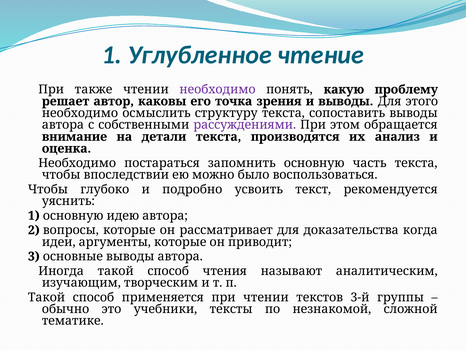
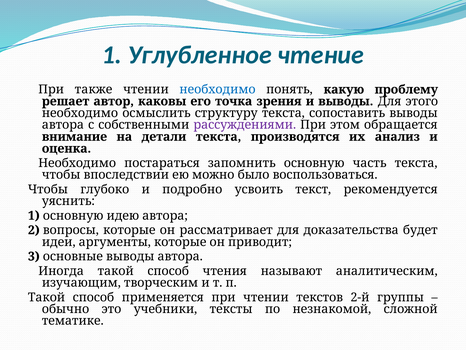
необходимо at (218, 89) colour: purple -> blue
когда: когда -> будет
3-й: 3-й -> 2-й
